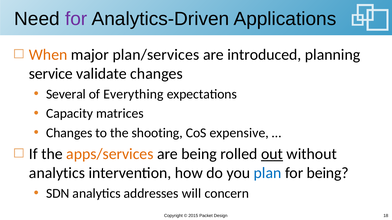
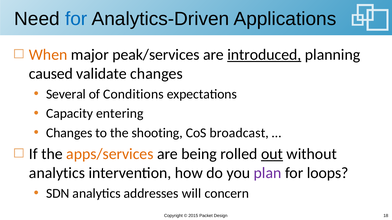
for at (76, 19) colour: purple -> blue
plan/services: plan/services -> peak/services
introduced underline: none -> present
service: service -> caused
Everything: Everything -> Conditions
matrices: matrices -> entering
expensive: expensive -> broadcast
plan colour: blue -> purple
for being: being -> loops
